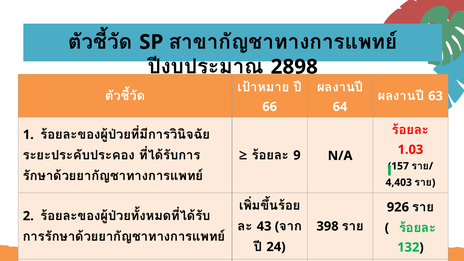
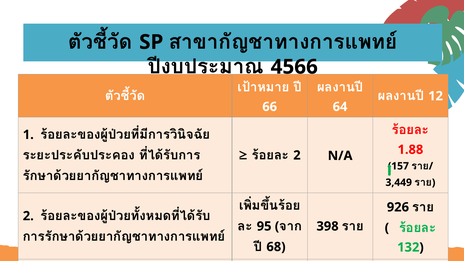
2898: 2898 -> 4566
63: 63 -> 12
1.03: 1.03 -> 1.88
9 at (297, 155): 9 -> 2
4,403: 4,403 -> 3,449
43: 43 -> 95
24: 24 -> 68
